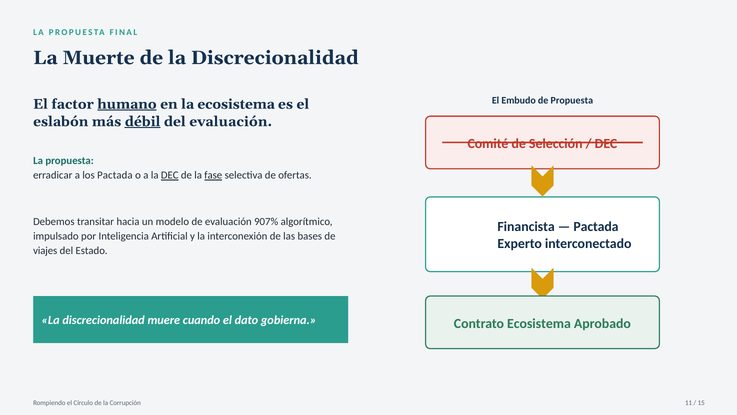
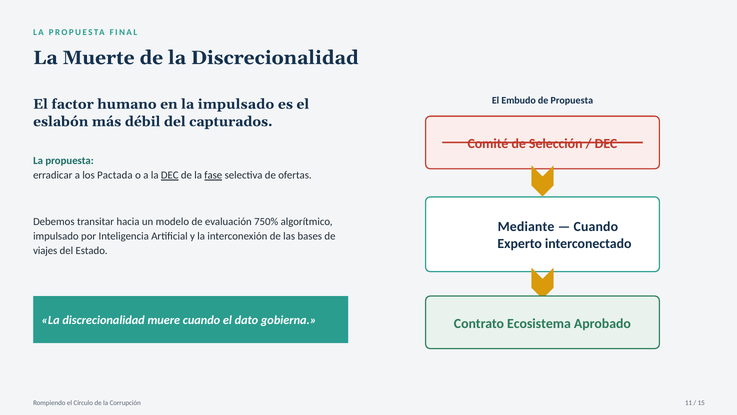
humano underline: present -> none
la ecosistema: ecosistema -> impulsado
débil underline: present -> none
del evaluación: evaluación -> capturados
907%: 907% -> 750%
Financista: Financista -> Mediante
Pactada at (596, 226): Pactada -> Cuando
